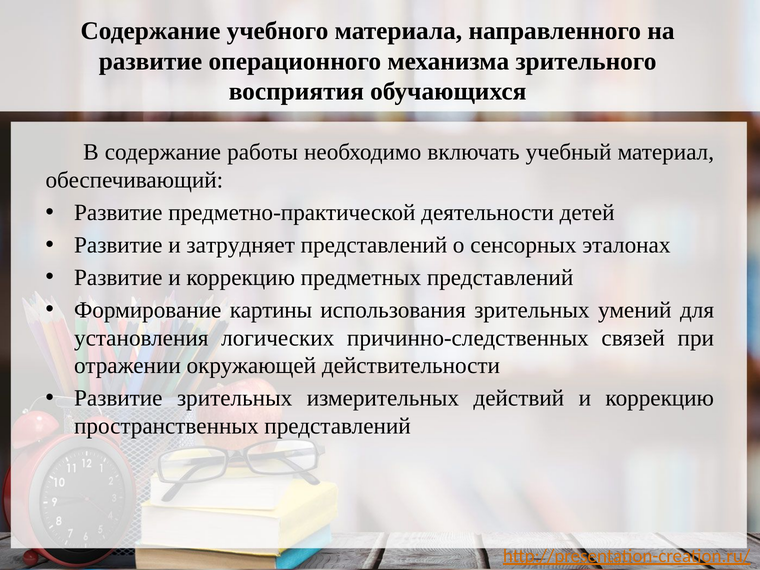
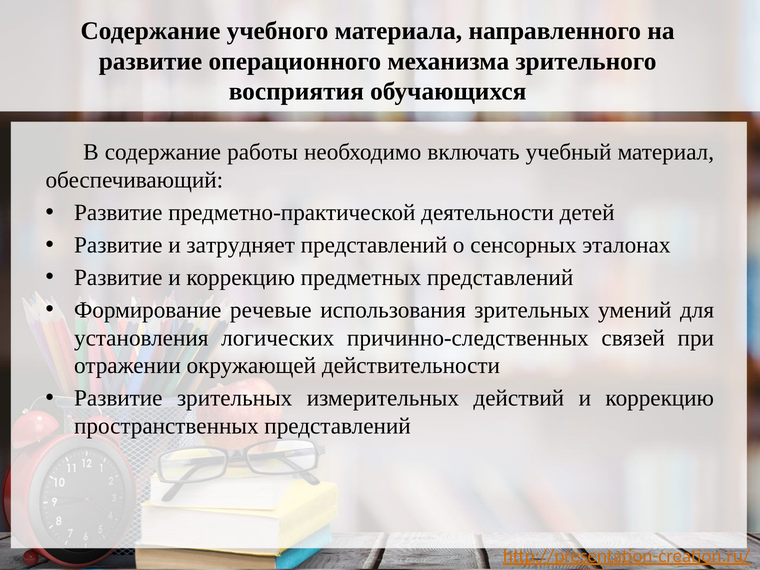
картины: картины -> речевые
